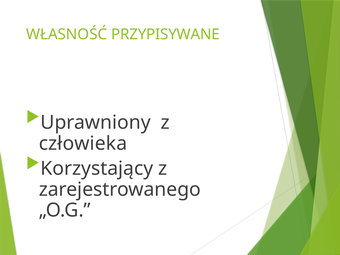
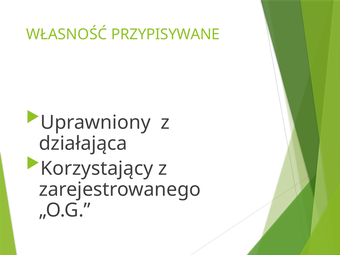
człowieka: człowieka -> działająca
